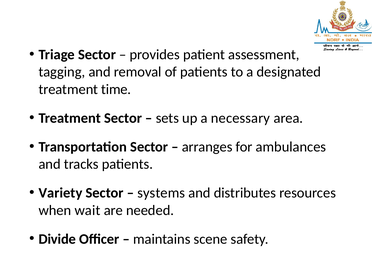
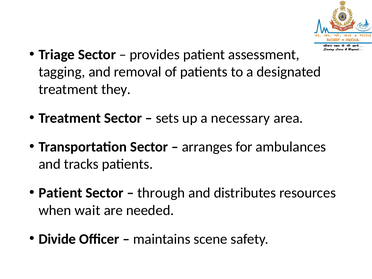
time: time -> they
Variety at (60, 193): Variety -> Patient
systems: systems -> through
